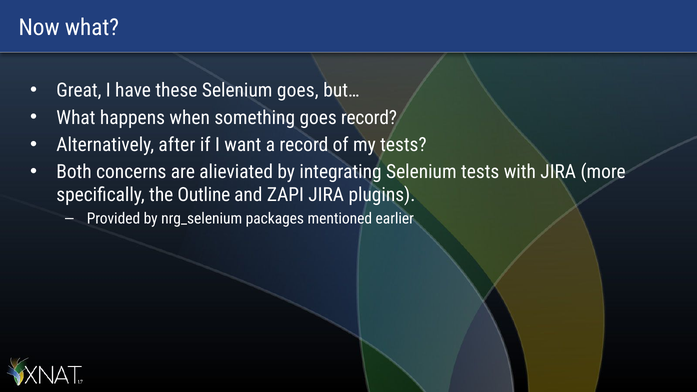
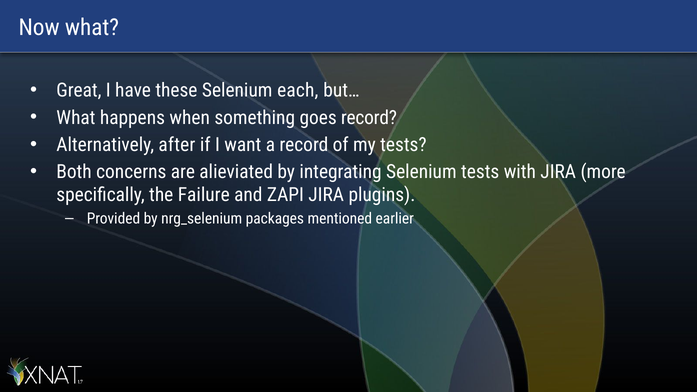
Selenium goes: goes -> each
Outline: Outline -> Failure
